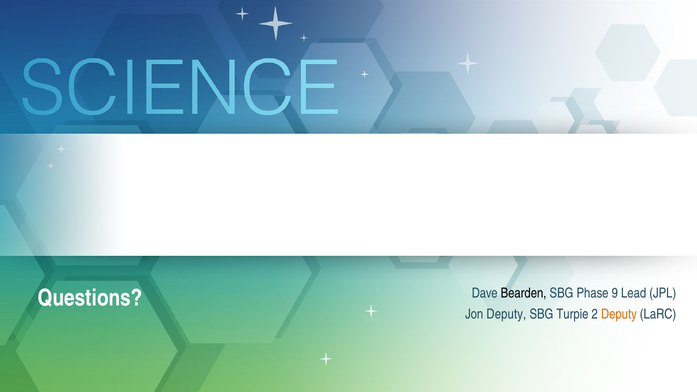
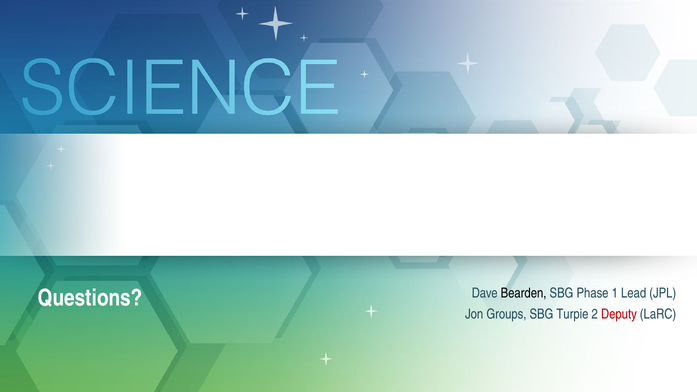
9: 9 -> 1
Jon Deputy: Deputy -> Groups
Deputy at (619, 314) colour: orange -> red
